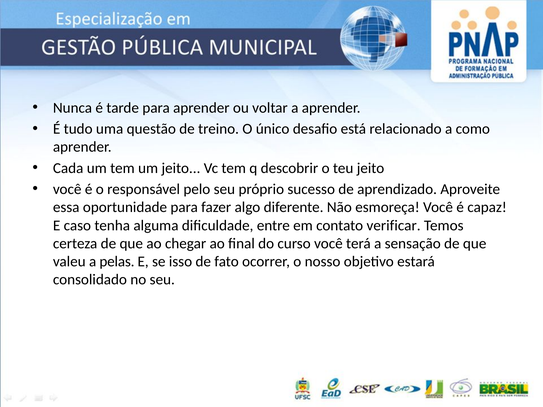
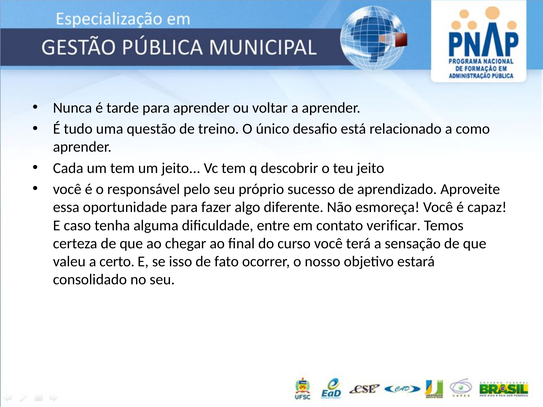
pelas: pelas -> certo
